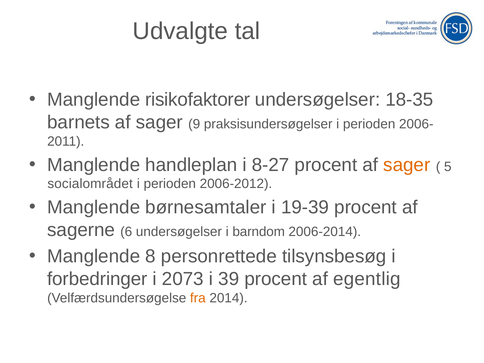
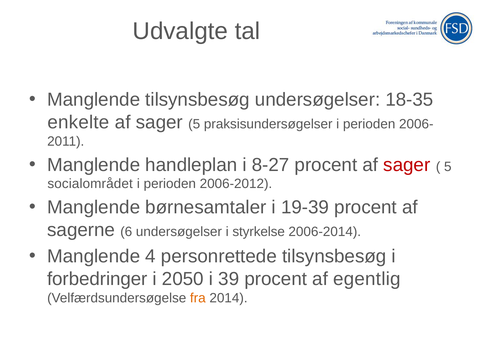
Manglende risikofaktorer: risikofaktorer -> tilsynsbesøg
barnets: barnets -> enkelte
sager 9: 9 -> 5
sager at (407, 165) colour: orange -> red
barndom: barndom -> styrkelse
8: 8 -> 4
2073: 2073 -> 2050
